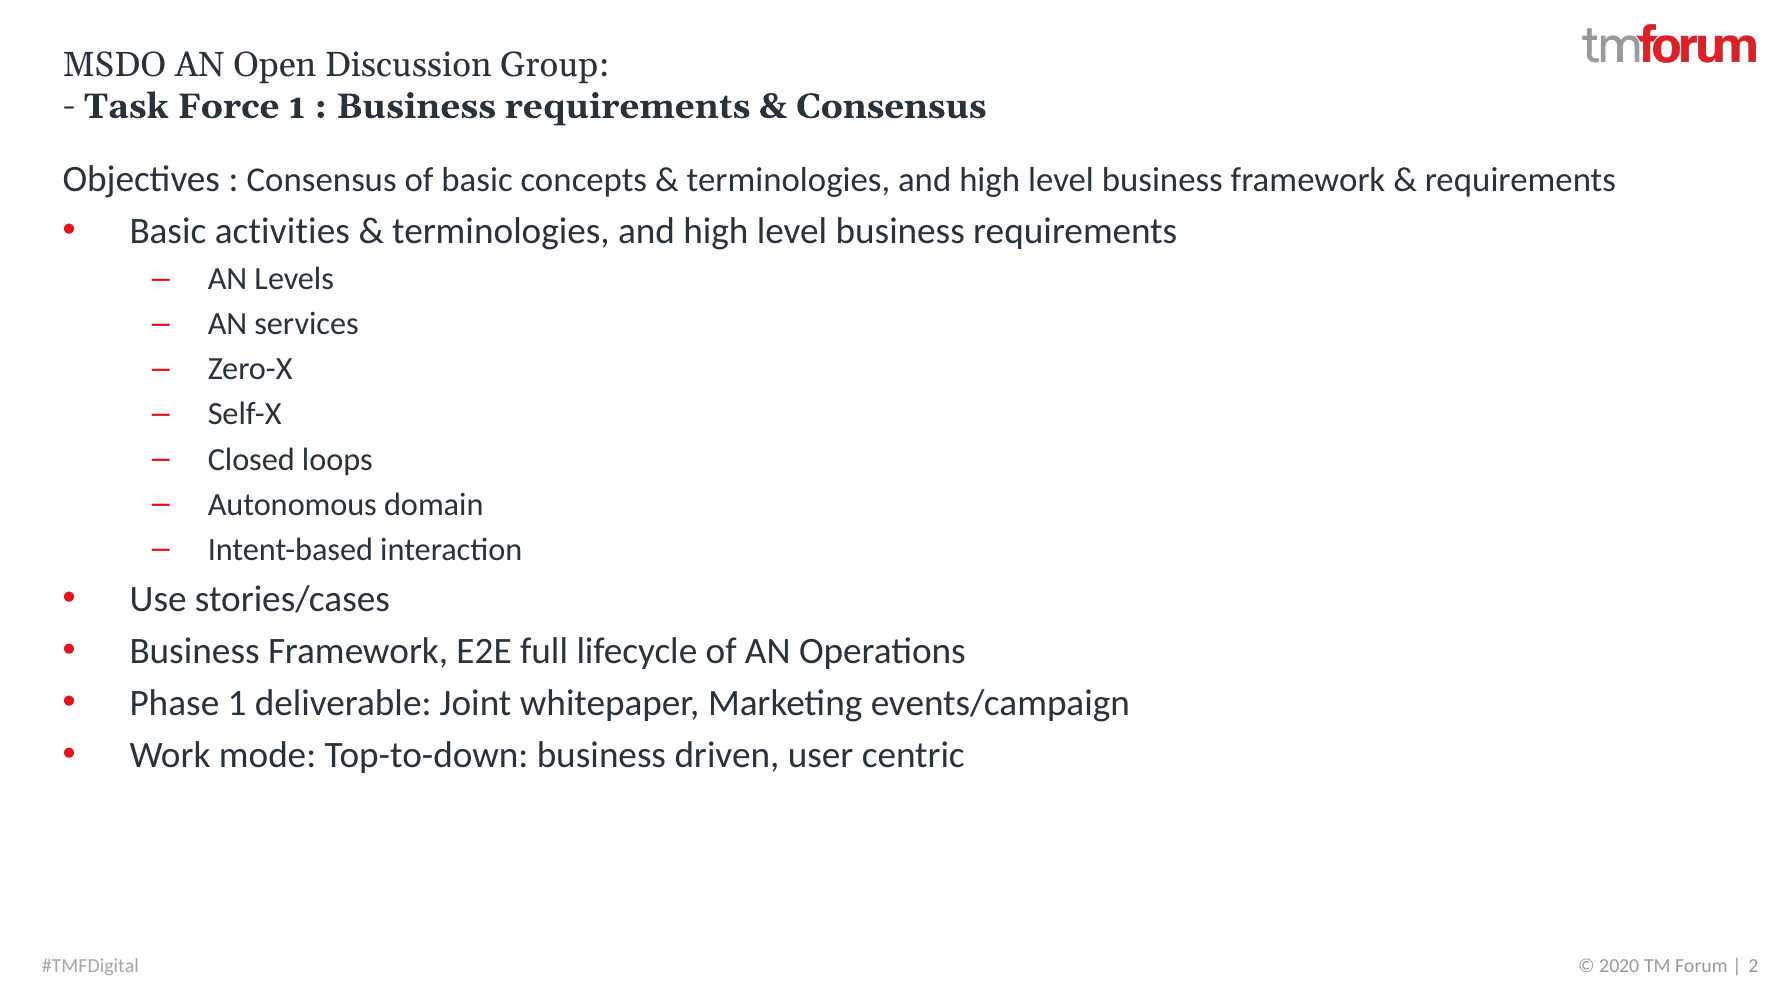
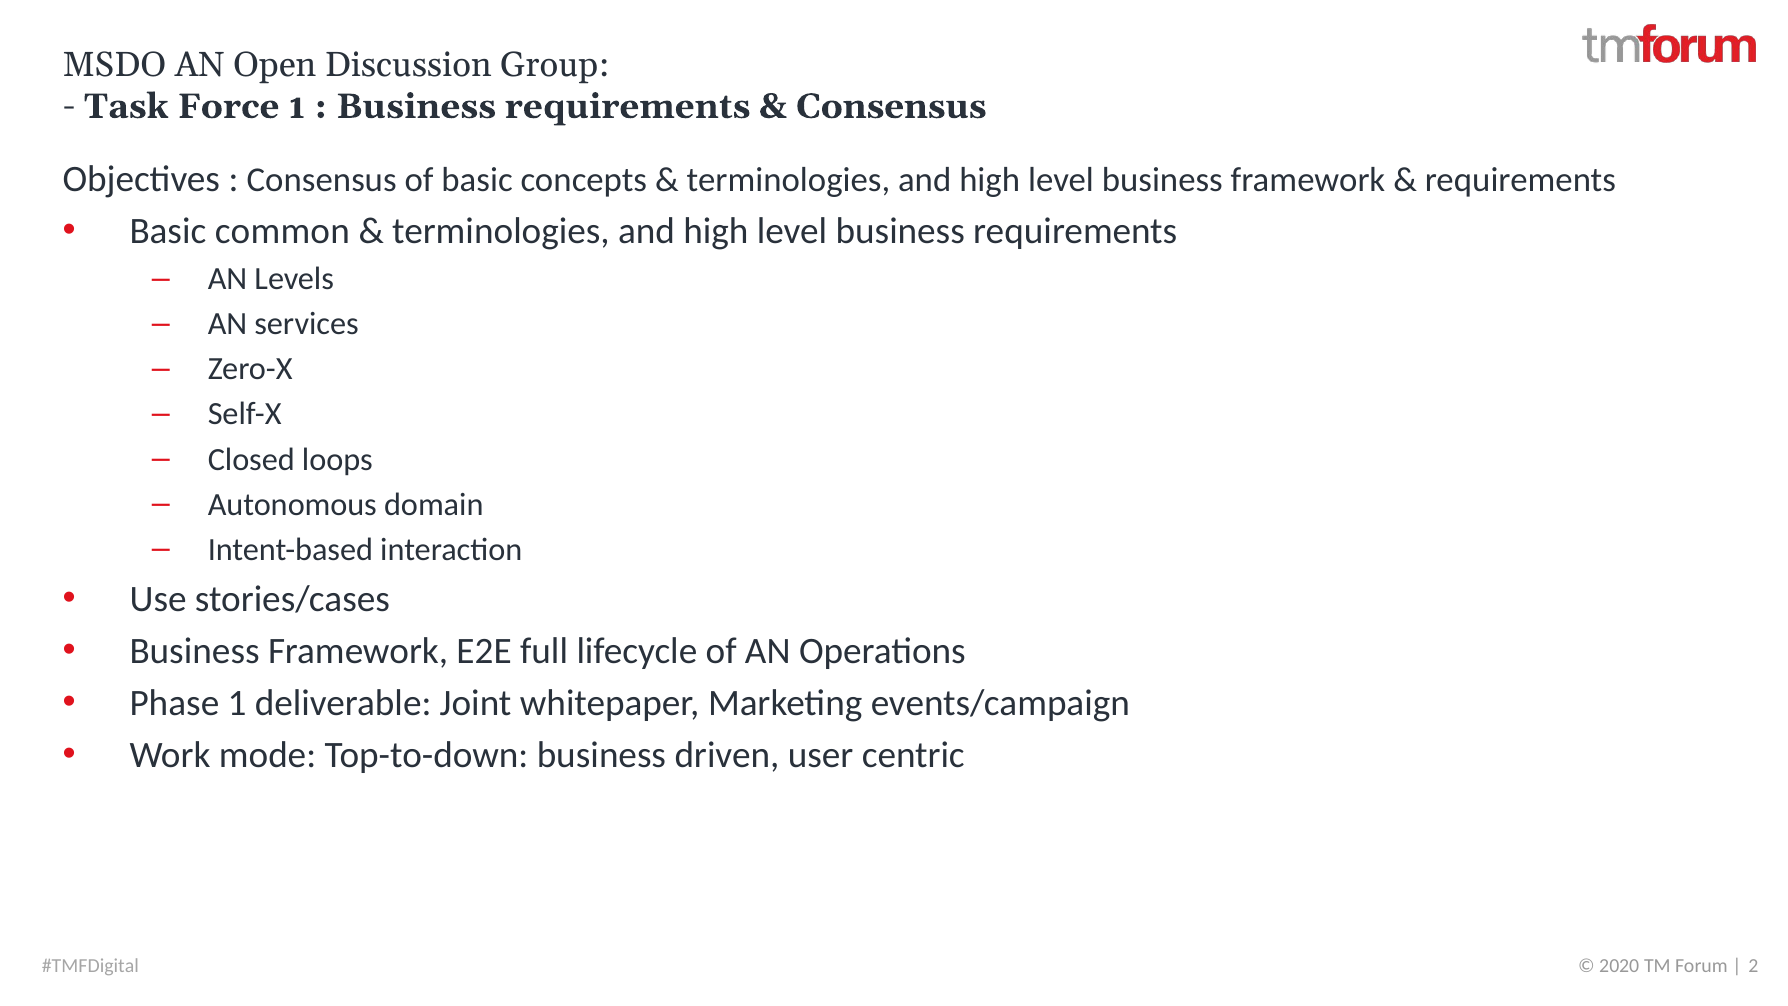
activities: activities -> common
